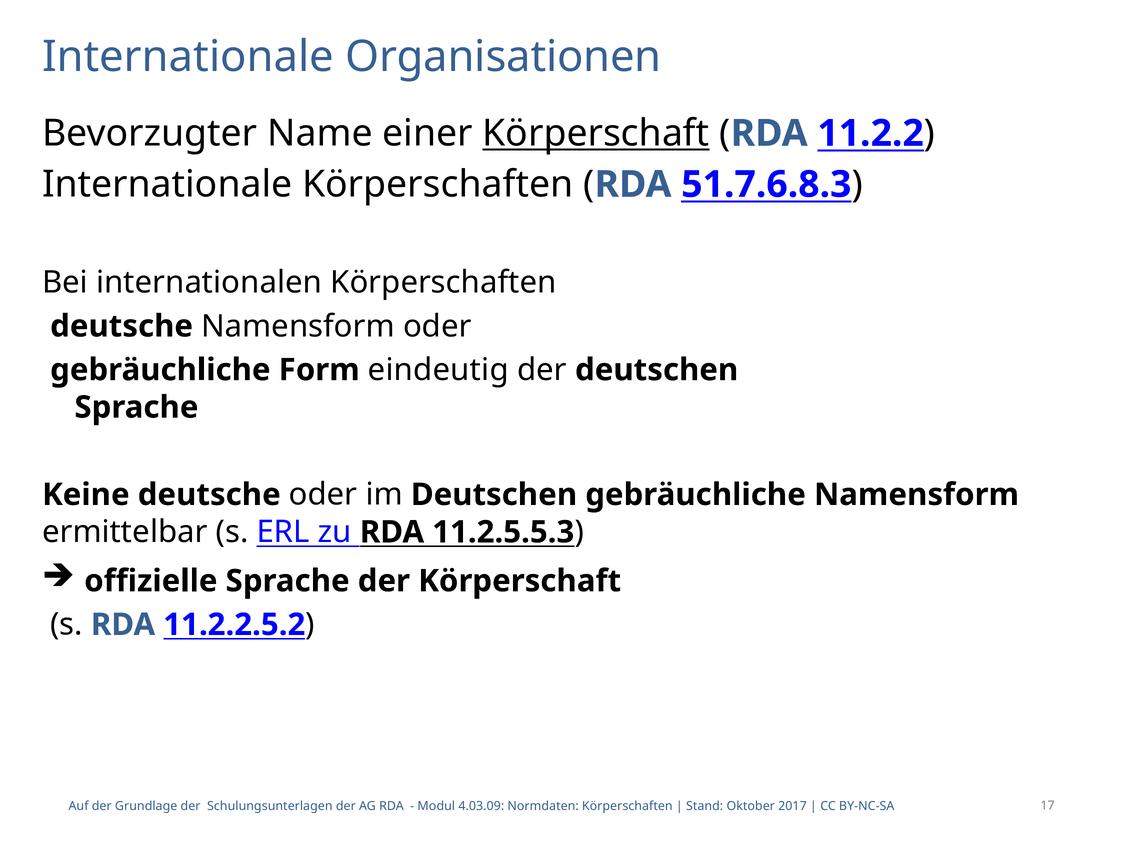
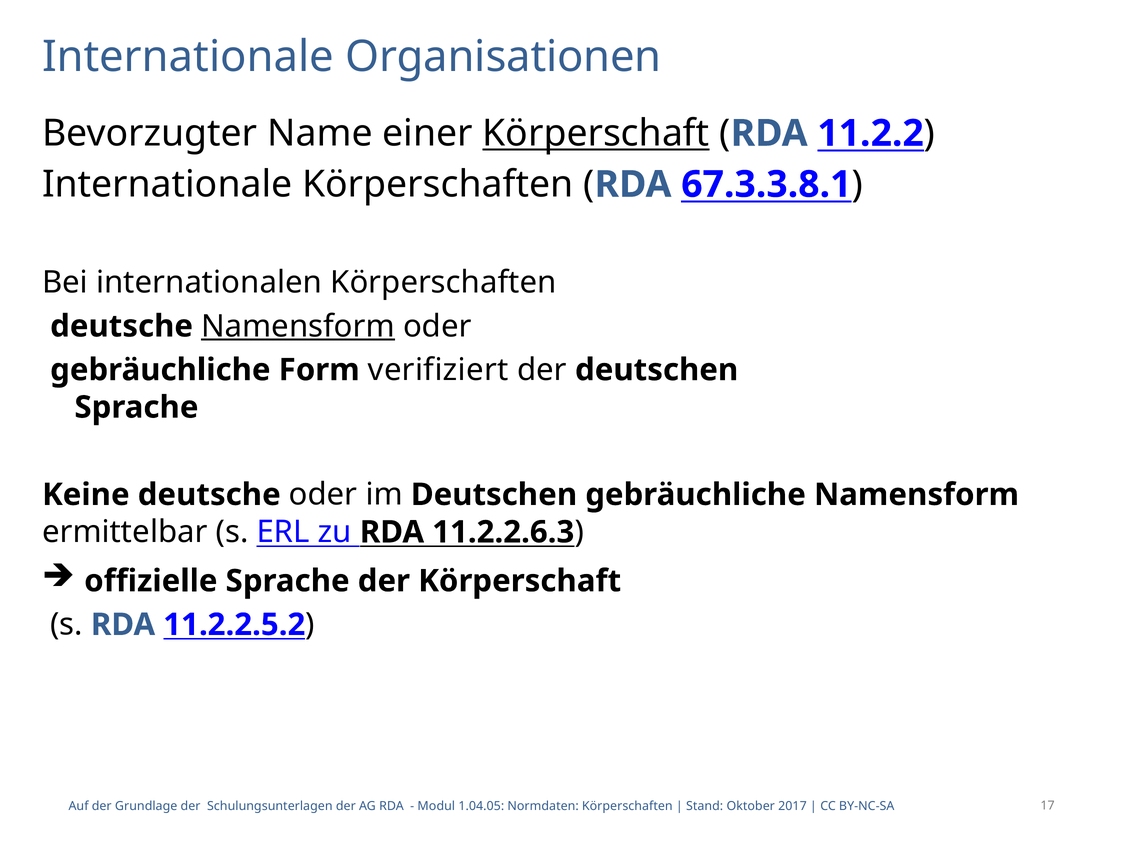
51.7.6.8.3: 51.7.6.8.3 -> 67.3.3.8.1
Namensform at (298, 326) underline: none -> present
eindeutig: eindeutig -> verifiziert
11.2.5.5.3: 11.2.5.5.3 -> 11.2.2.6.3
4.03.09: 4.03.09 -> 1.04.05
